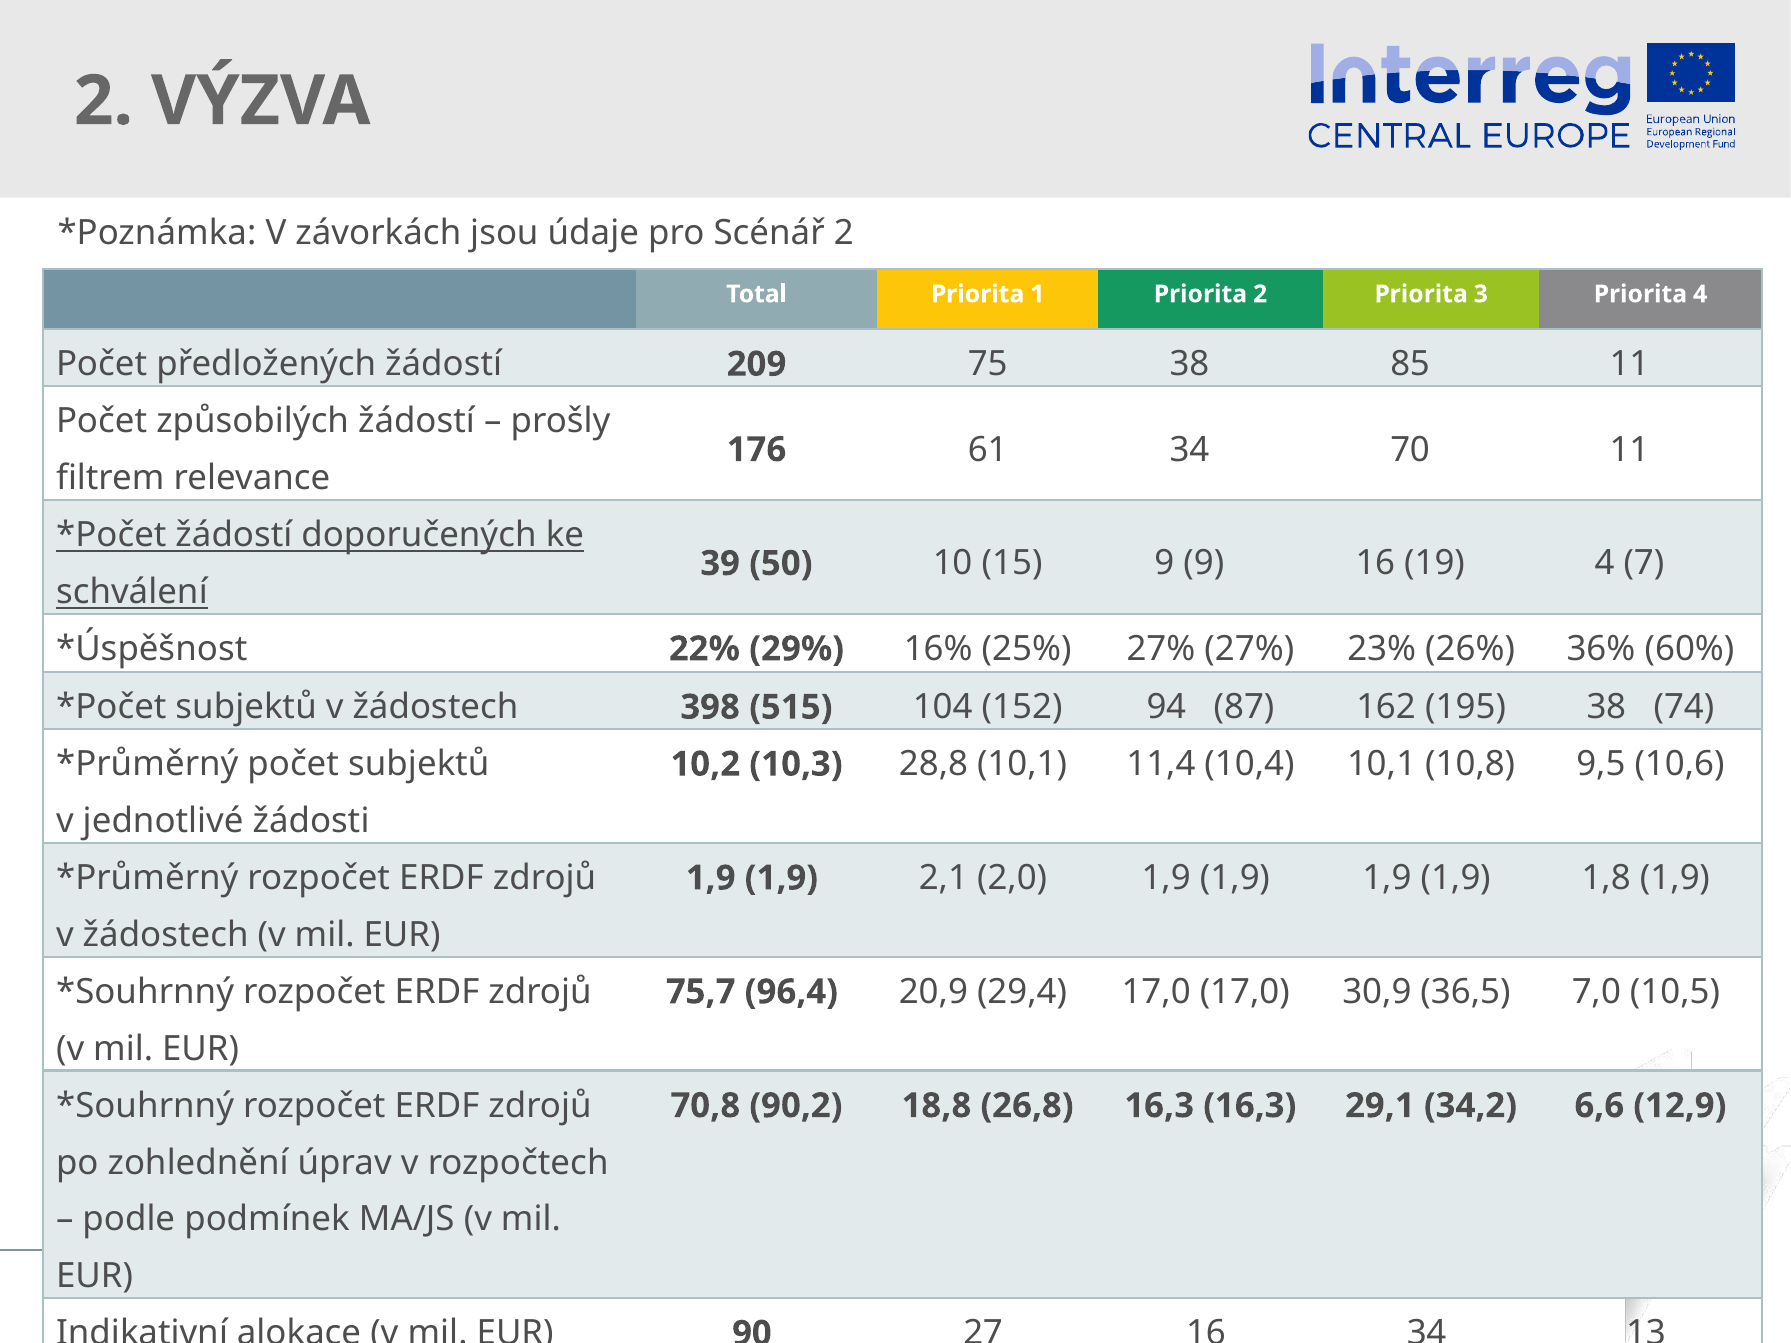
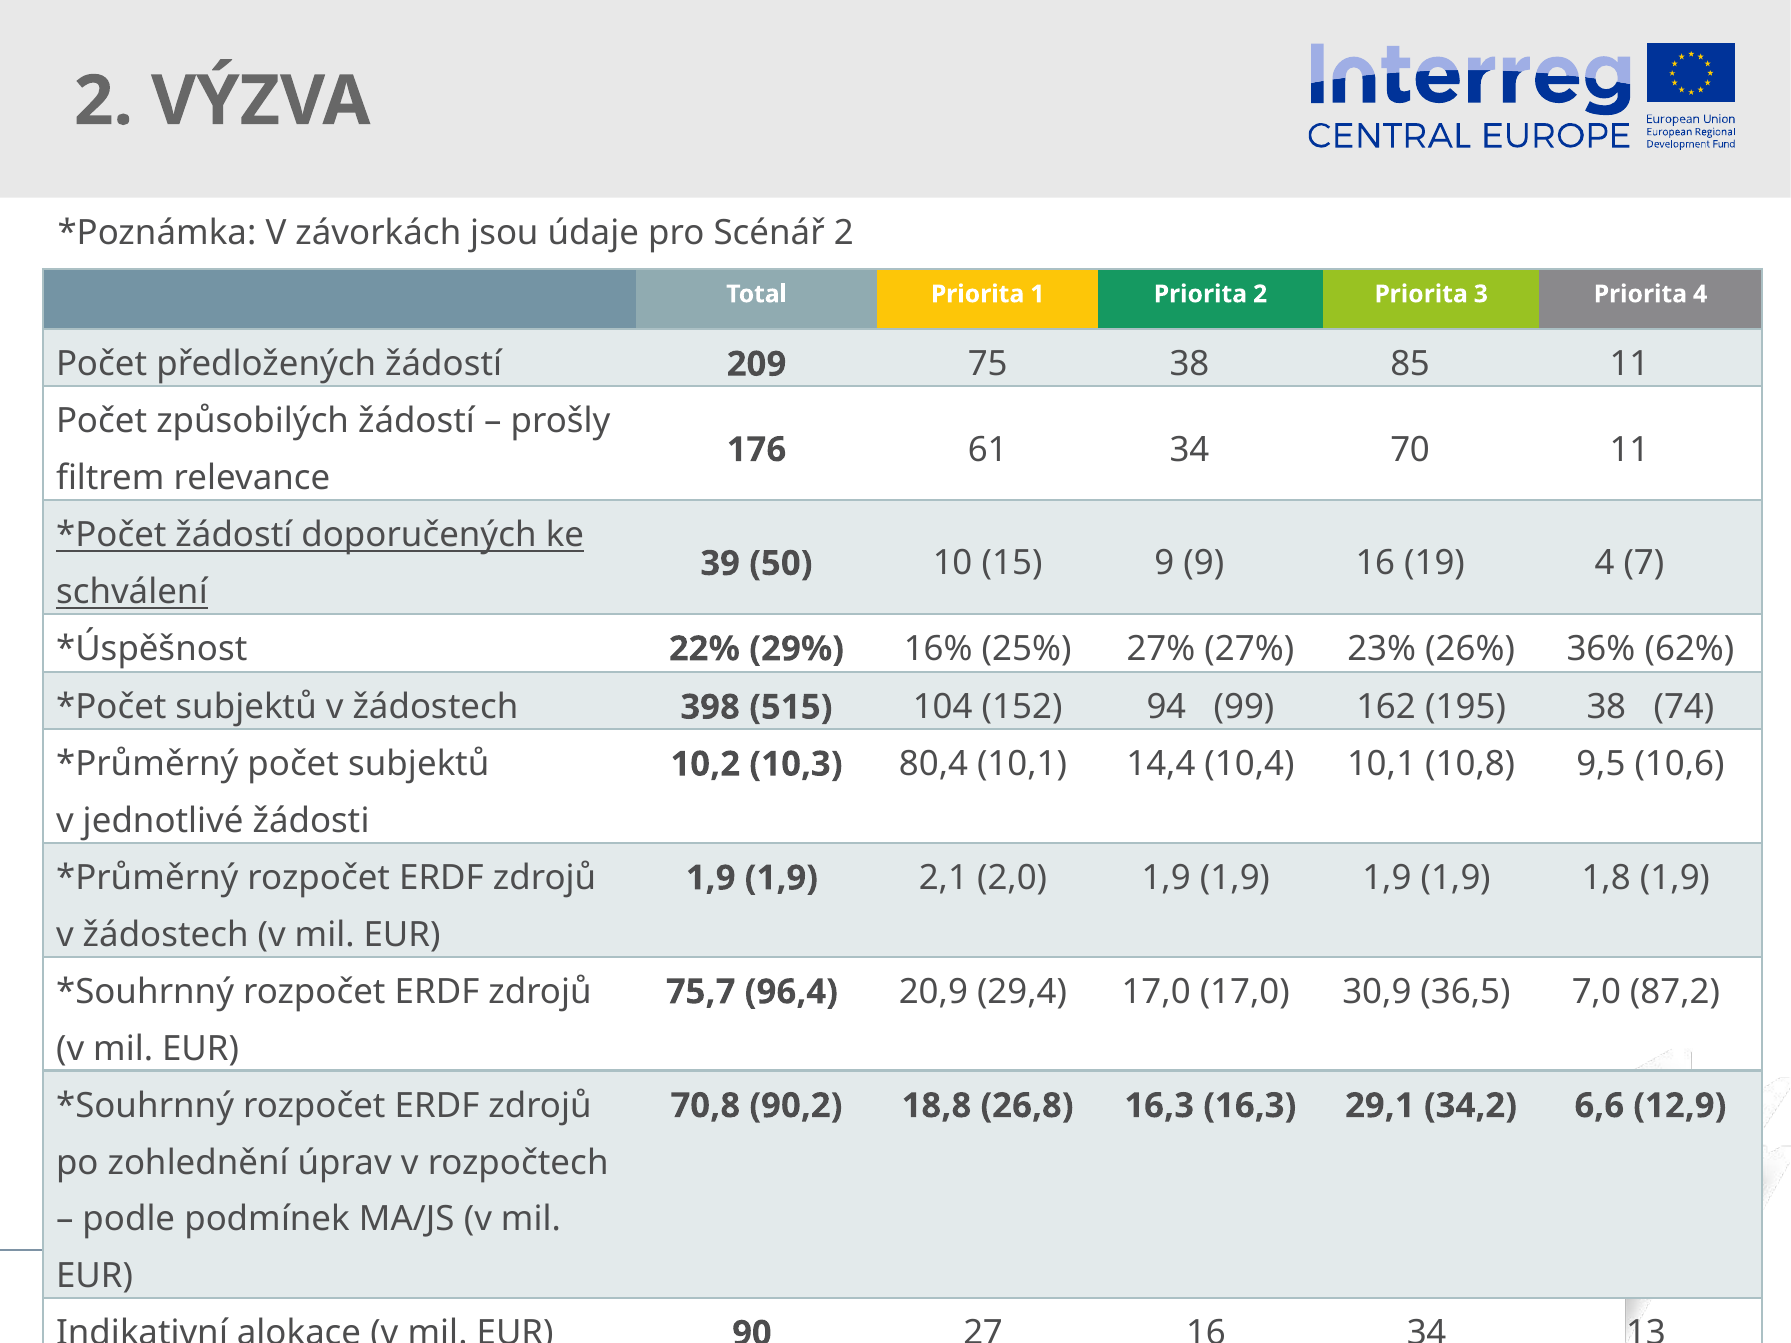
60%: 60% -> 62%
87: 87 -> 99
28,8: 28,8 -> 80,4
11,4: 11,4 -> 14,4
10,5: 10,5 -> 87,2
